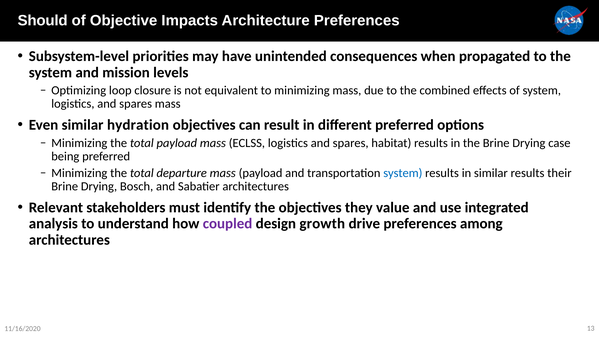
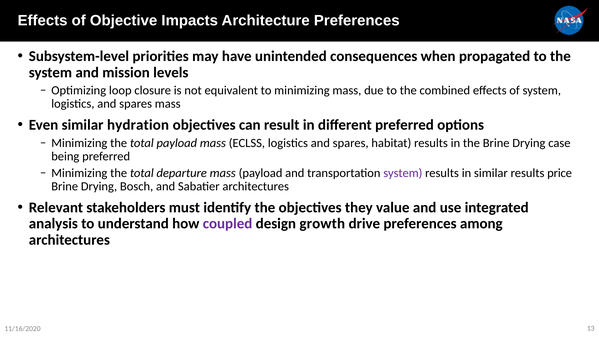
Should at (43, 21): Should -> Effects
system at (403, 173) colour: blue -> purple
their: their -> price
